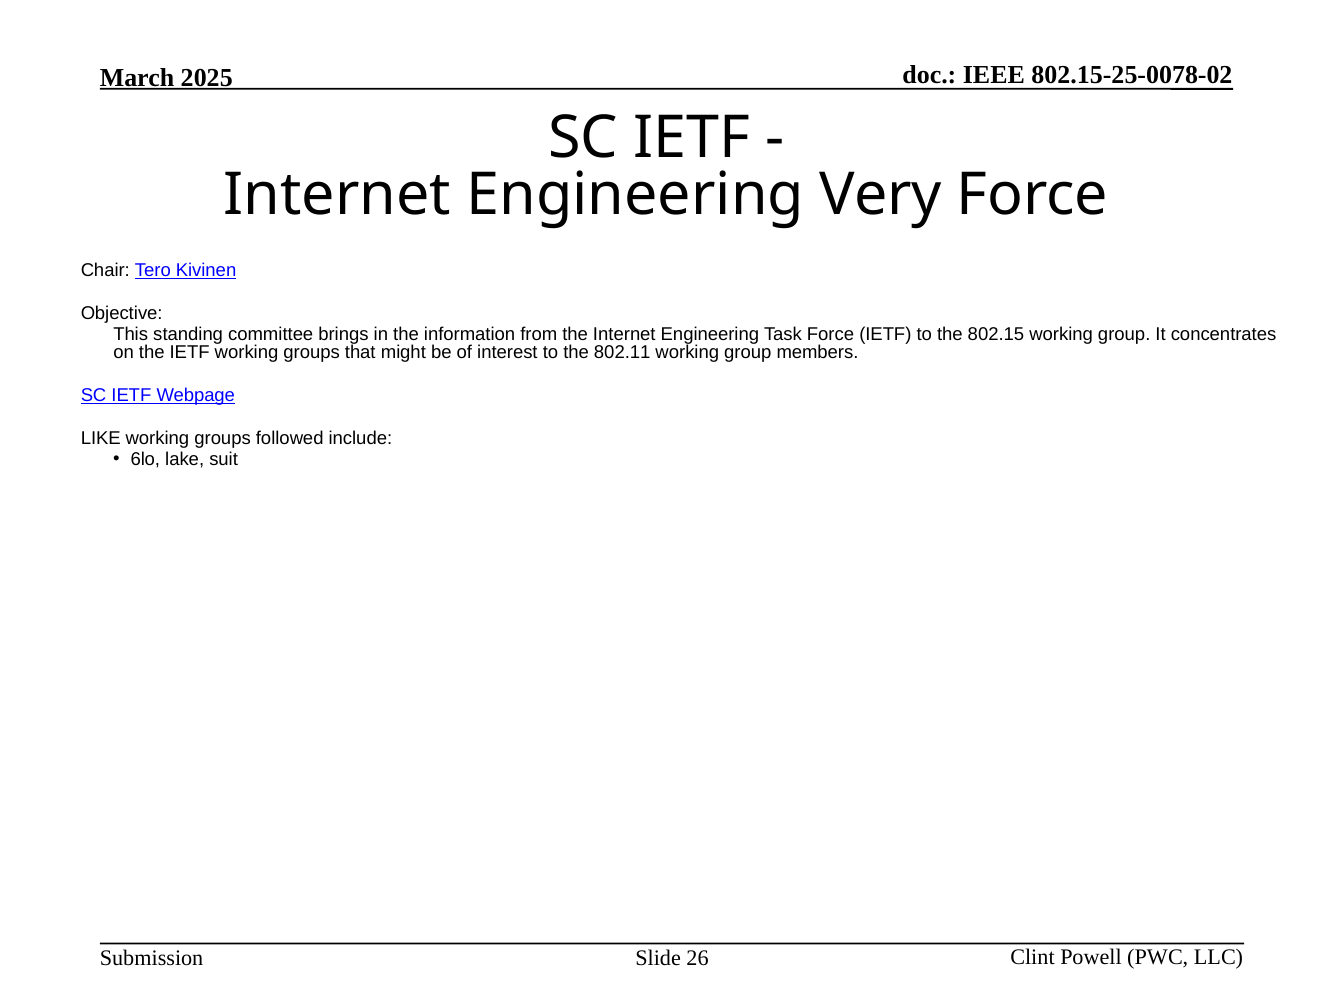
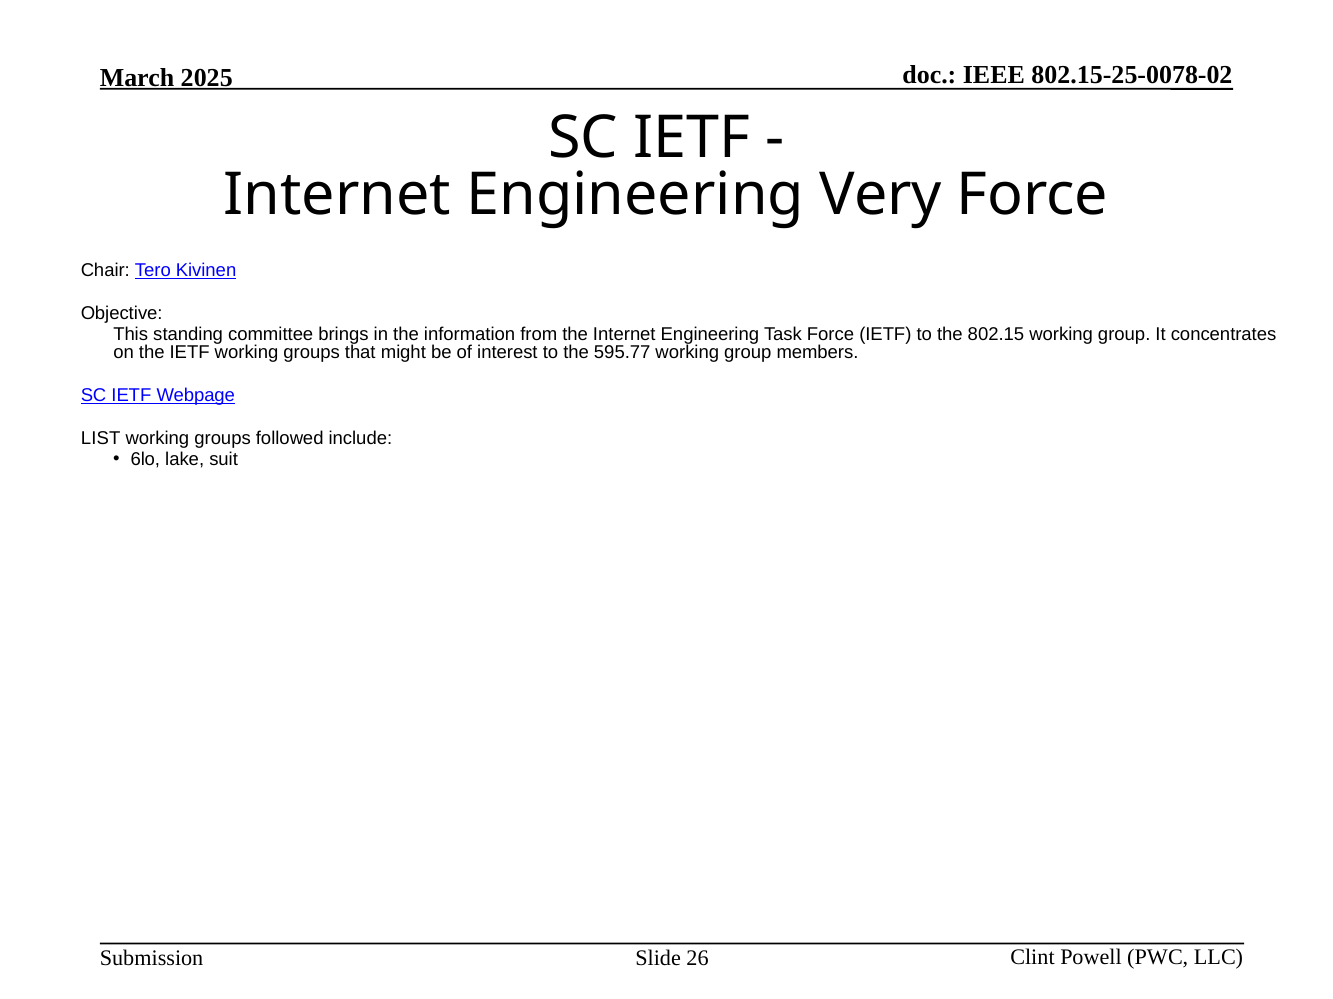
802.11: 802.11 -> 595.77
LIKE: LIKE -> LIST
